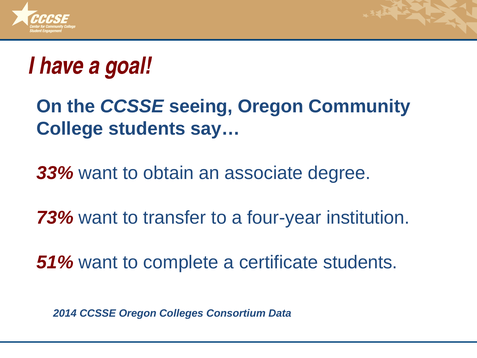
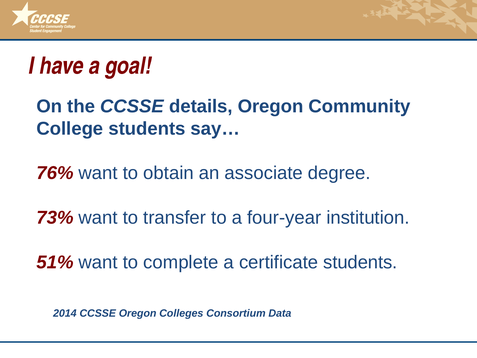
seeing: seeing -> details
33%: 33% -> 76%
